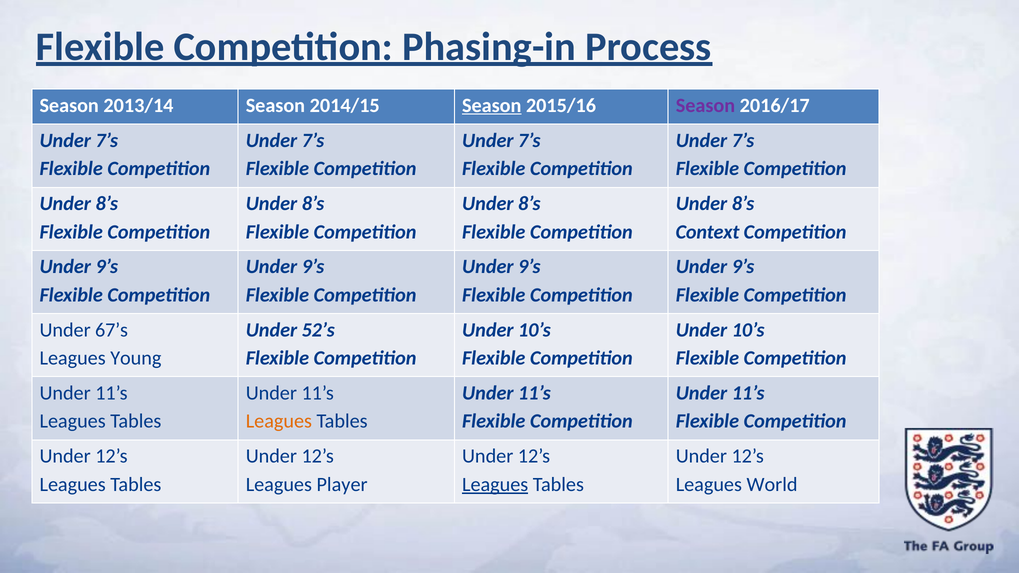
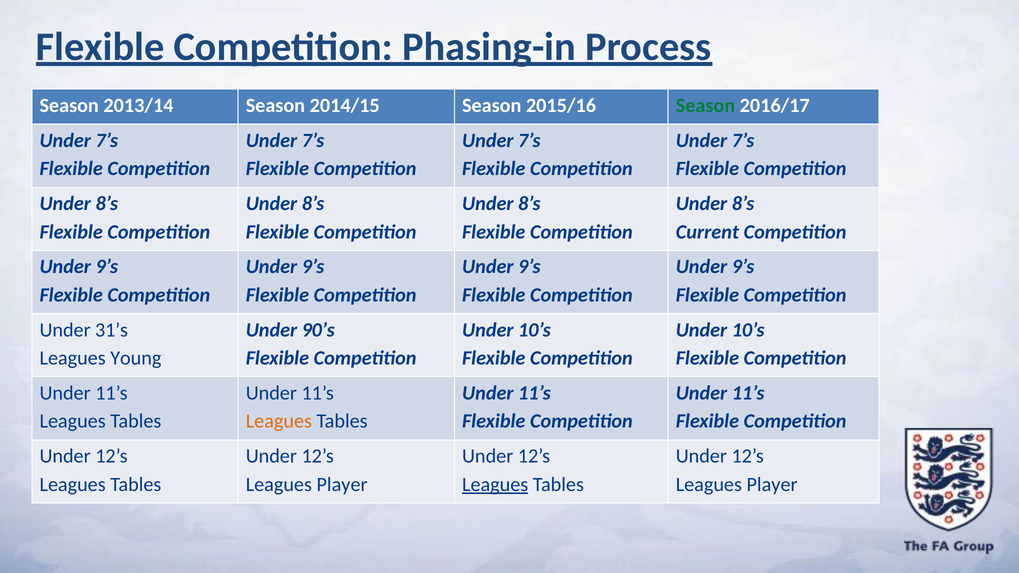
Season at (492, 105) underline: present -> none
Season at (705, 105) colour: purple -> green
Context: Context -> Current
67’s: 67’s -> 31’s
52’s: 52’s -> 90’s
World at (772, 485): World -> Player
